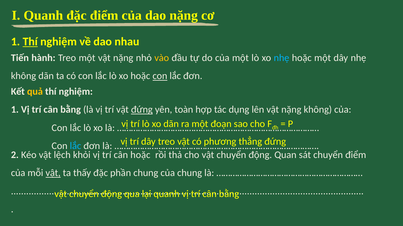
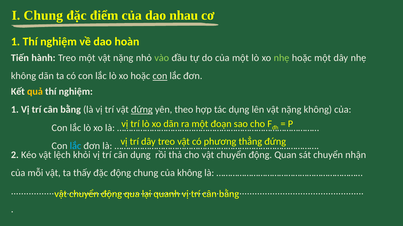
I Quanh: Quanh -> Chung
dao nặng: nặng -> nhau
Thí at (30, 42) underline: present -> none
nhau: nhau -> hoàn
vào colour: yellow -> light green
nhẹ at (282, 58) colour: light blue -> light green
toàn: toàn -> theo
cân hoặc: hoặc -> dụng
chuyển điểm: điểm -> nhận
vật at (53, 174) underline: present -> none
đặc phần: phần -> động
của chung: chung -> không
